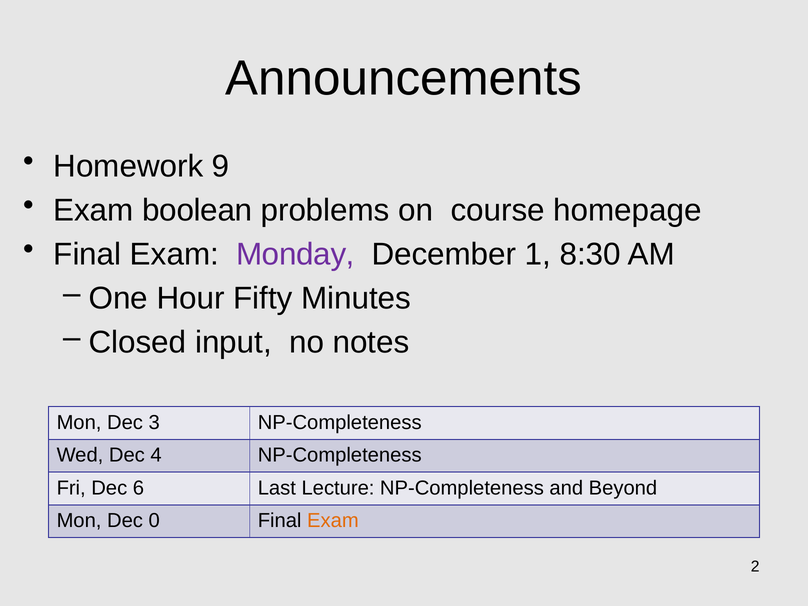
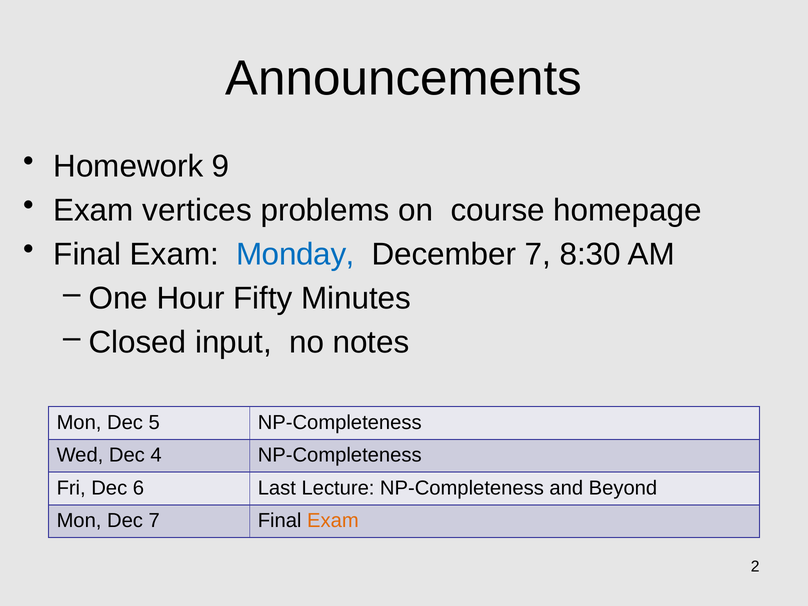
boolean: boolean -> vertices
Monday colour: purple -> blue
December 1: 1 -> 7
3: 3 -> 5
Dec 0: 0 -> 7
